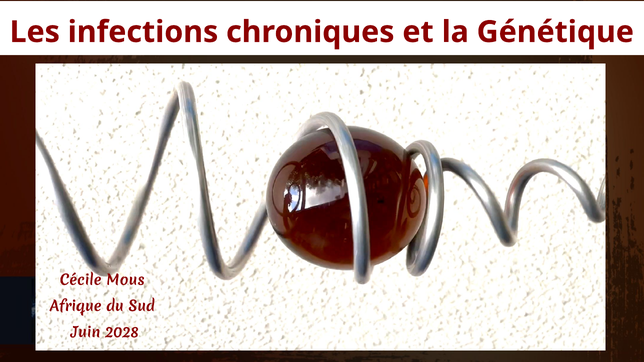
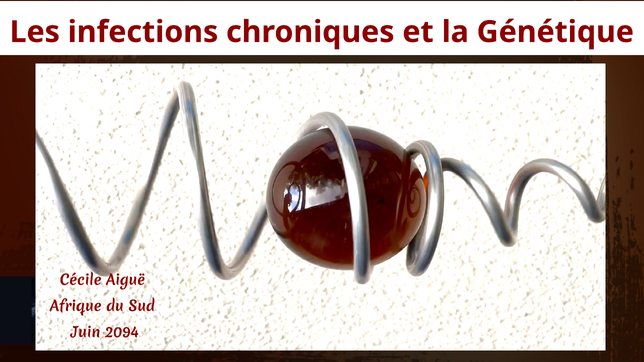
Mous: Mous -> Aiguë
2028: 2028 -> 2094
